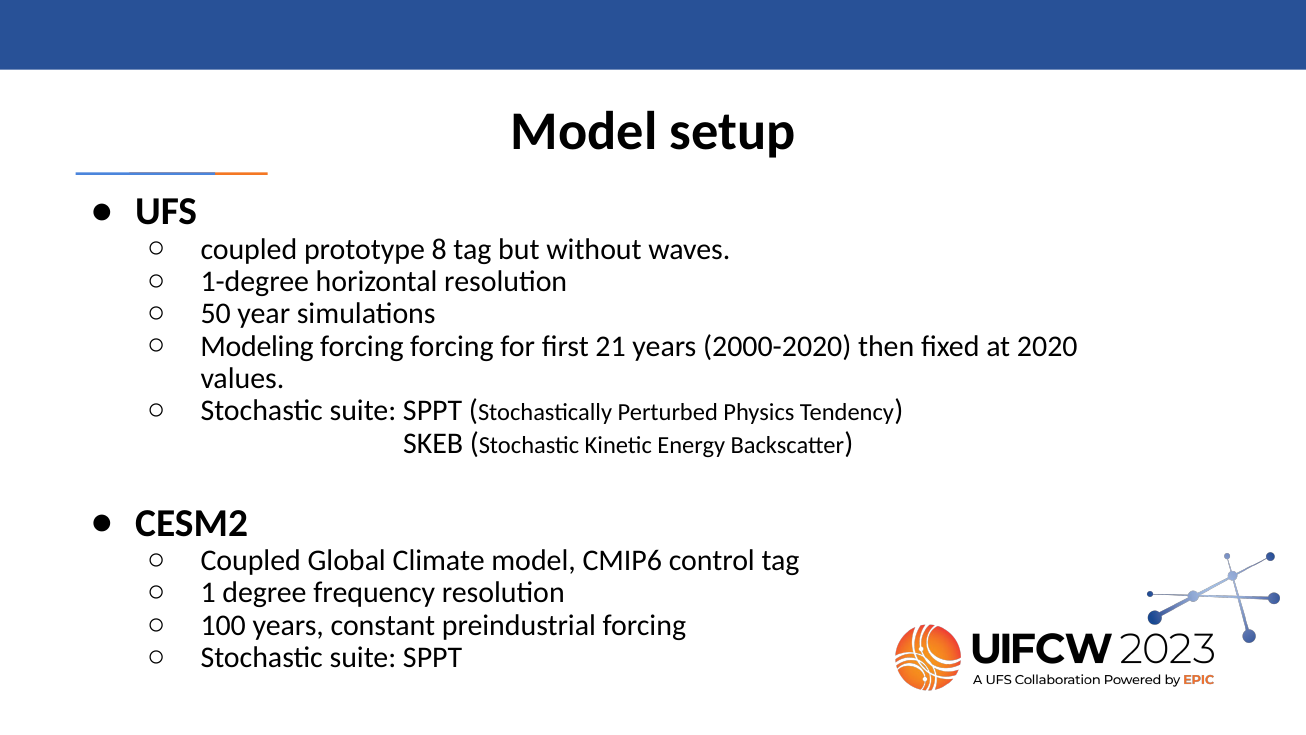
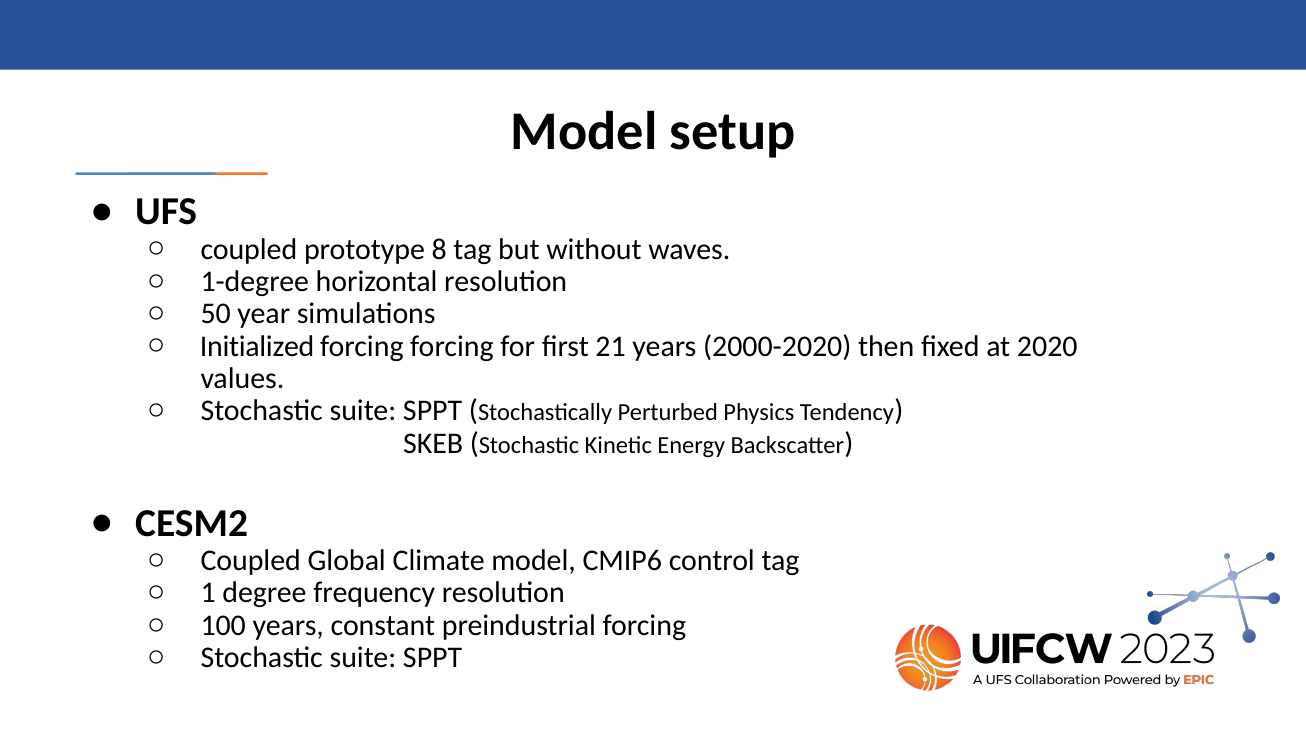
Modeling: Modeling -> Initialized
